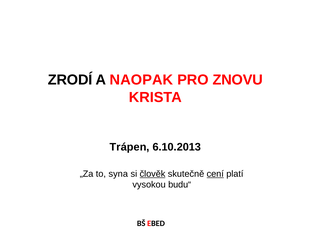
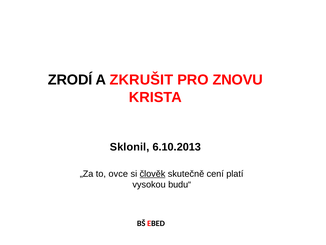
NAOPAK: NAOPAK -> ZKRUŠIT
Trápen: Trápen -> Sklonil
syna: syna -> ovce
cení underline: present -> none
